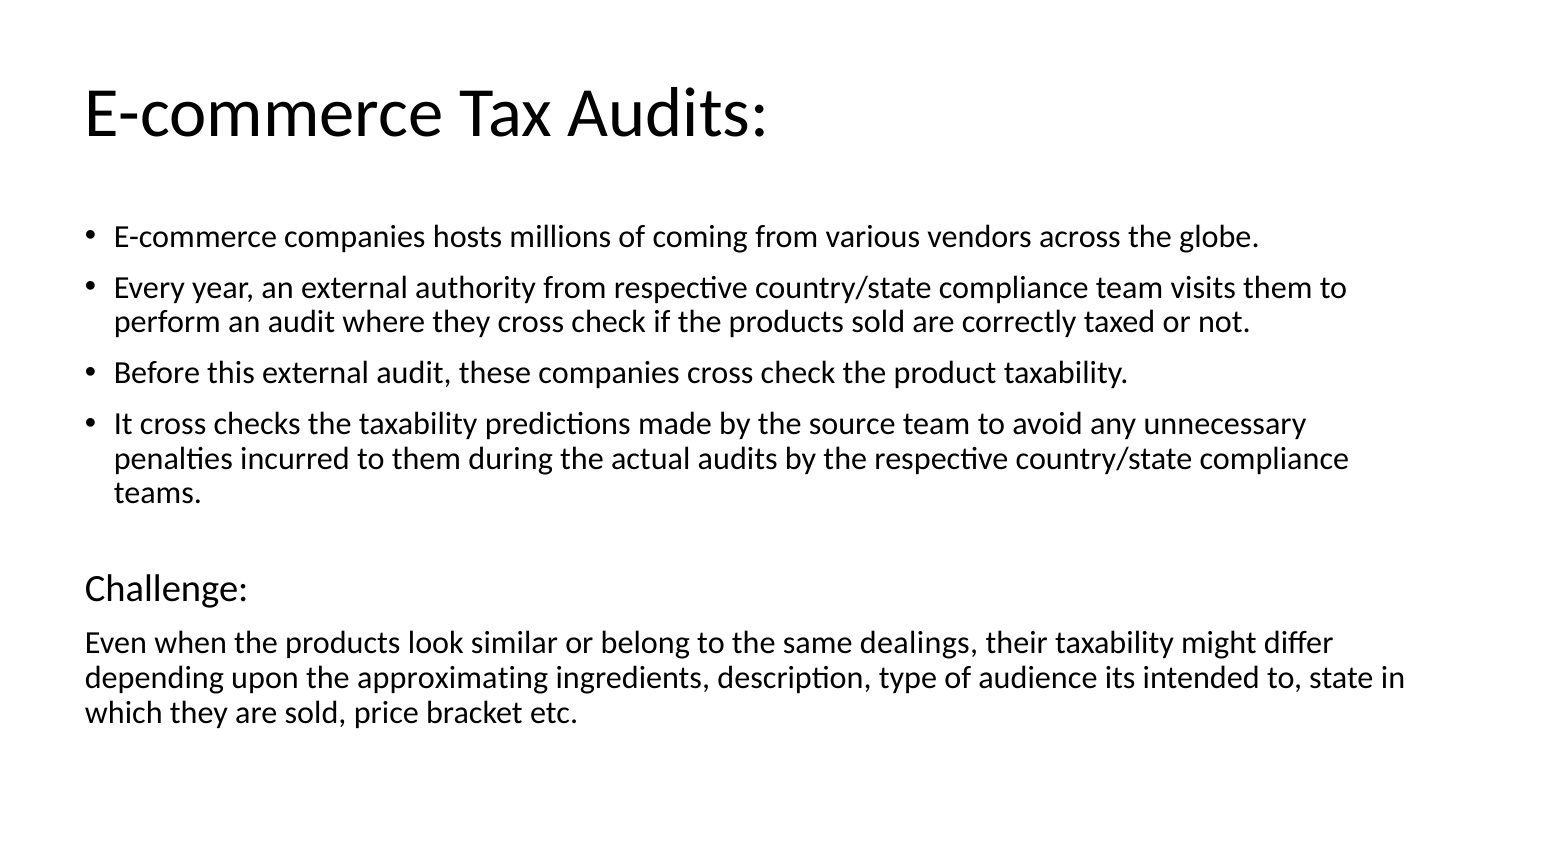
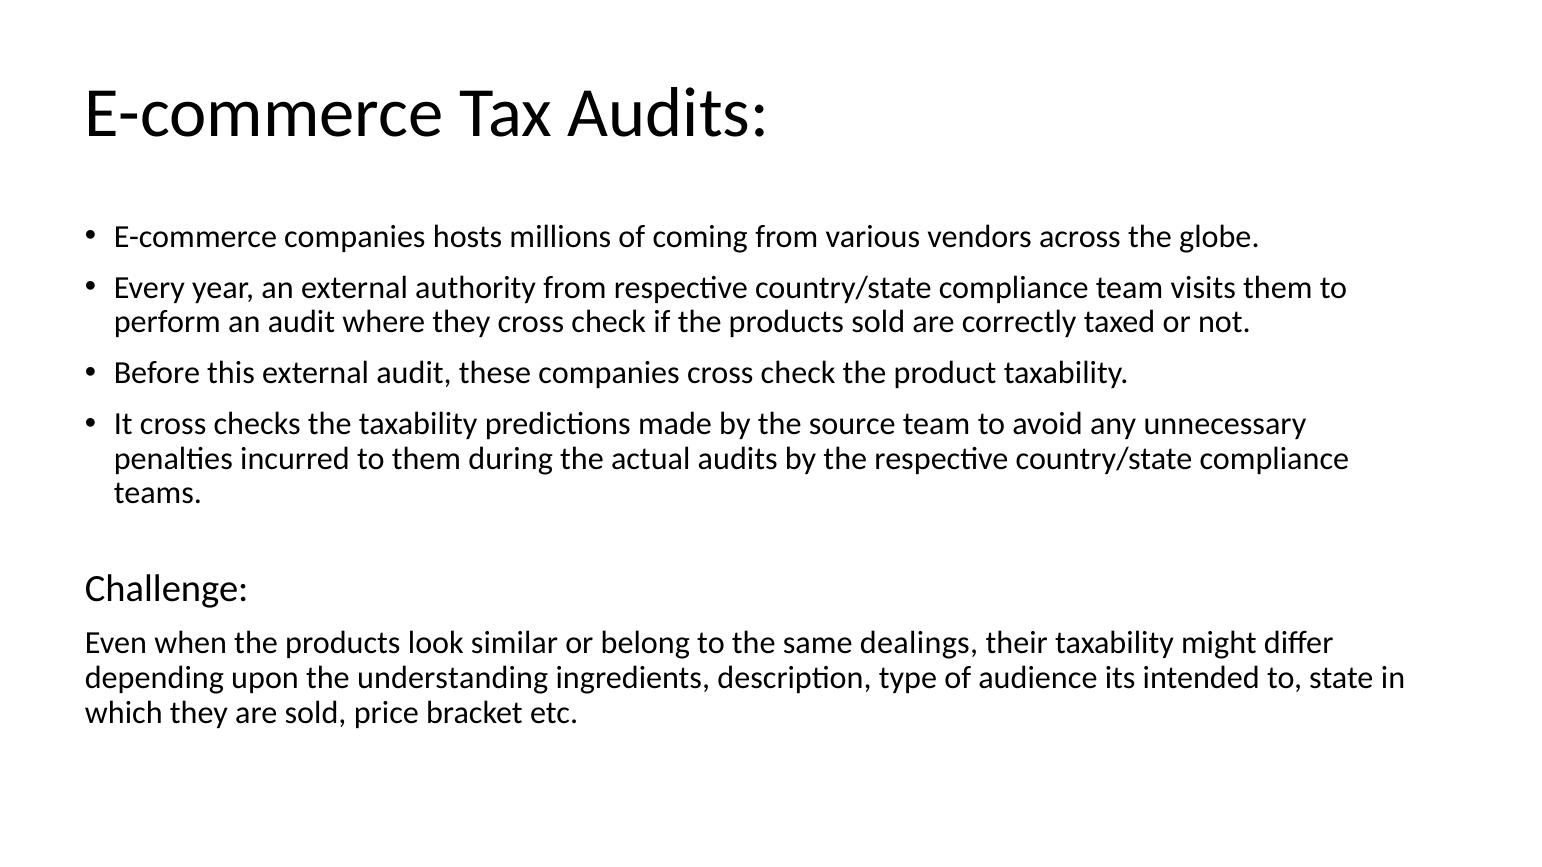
approximating: approximating -> understanding
